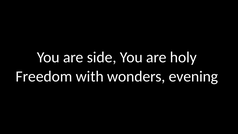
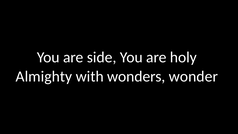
Freedom: Freedom -> Almighty
evening: evening -> wonder
